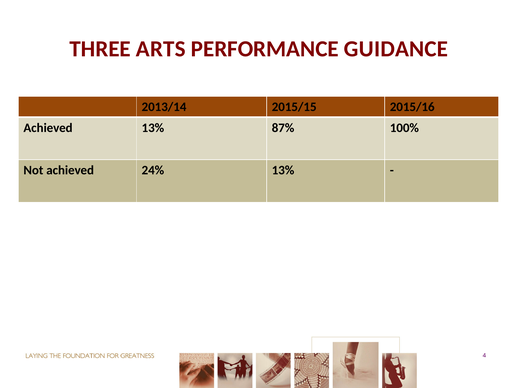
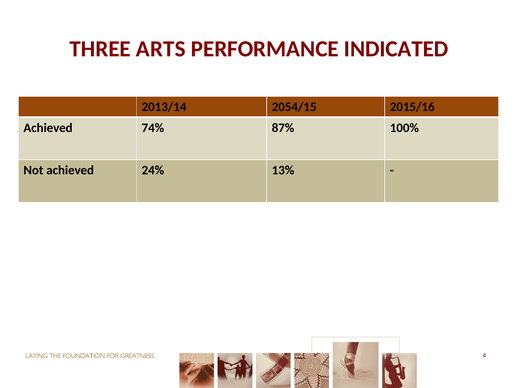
GUIDANCE: GUIDANCE -> INDICATED
2015/15: 2015/15 -> 2054/15
Achieved 13%: 13% -> 74%
